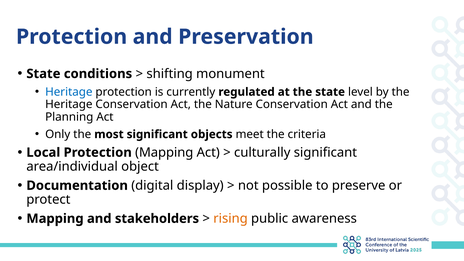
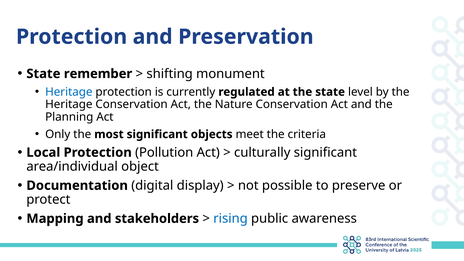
conditions: conditions -> remember
Protection Mapping: Mapping -> Pollution
rising colour: orange -> blue
